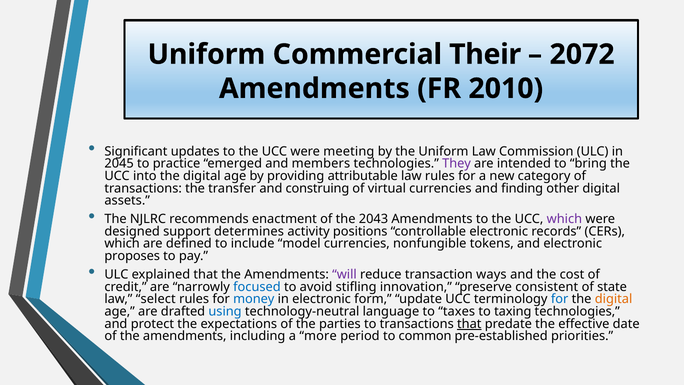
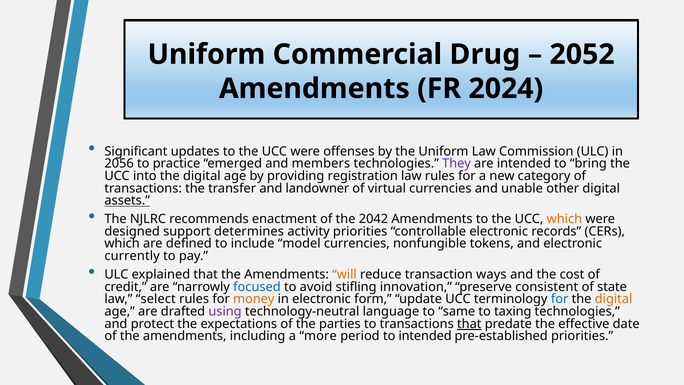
Their: Their -> Drug
2072: 2072 -> 2052
2010: 2010 -> 2024
meeting: meeting -> offenses
2045: 2045 -> 2056
attributable: attributable -> registration
construing: construing -> landowner
finding: finding -> unable
assets underline: none -> present
2043: 2043 -> 2042
which at (564, 219) colour: purple -> orange
activity positions: positions -> priorities
proposes: proposes -> currently
will colour: purple -> orange
money colour: blue -> orange
using colour: blue -> purple
taxes: taxes -> same
to common: common -> intended
